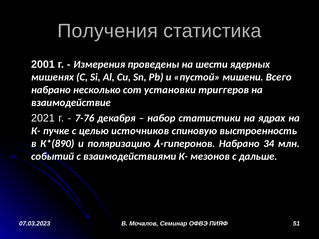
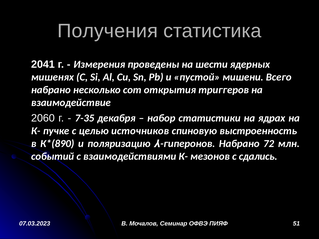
2001: 2001 -> 2041
установки: установки -> открытия
2021: 2021 -> 2060
7-76: 7-76 -> 7-35
34: 34 -> 72
дальше: дальше -> сдались
